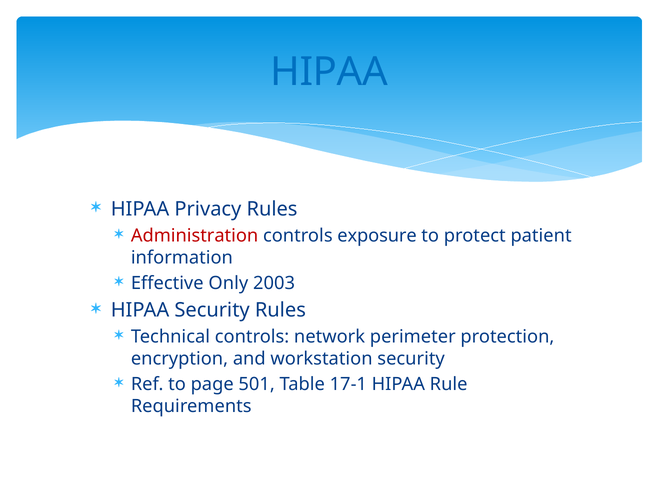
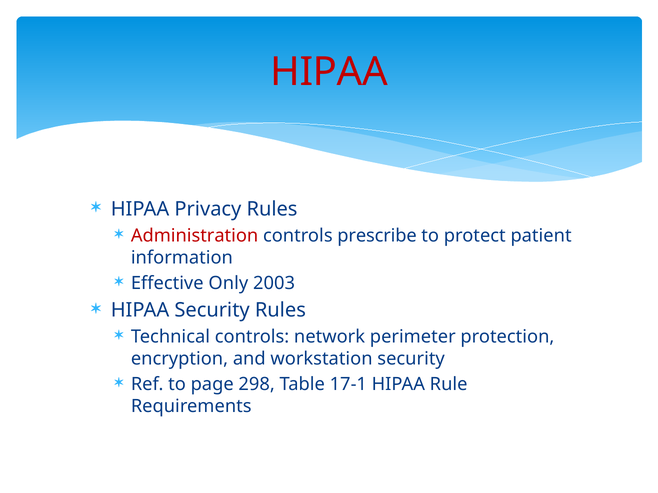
HIPAA at (329, 72) colour: blue -> red
exposure: exposure -> prescribe
501: 501 -> 298
